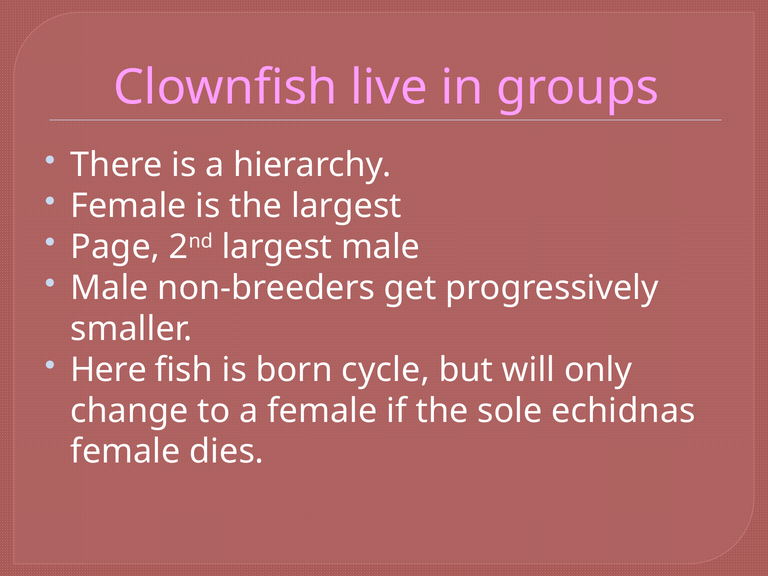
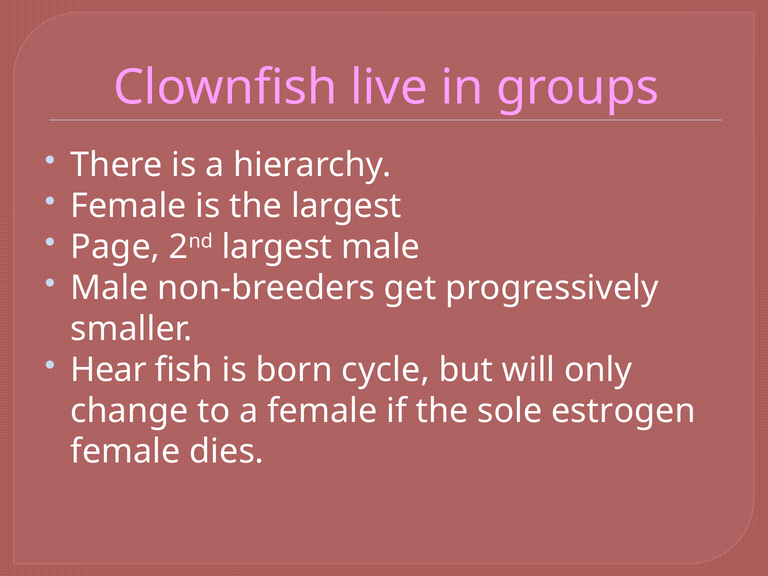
Here: Here -> Hear
echidnas: echidnas -> estrogen
